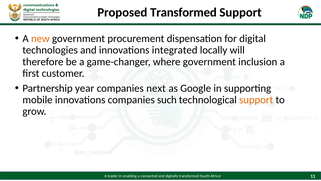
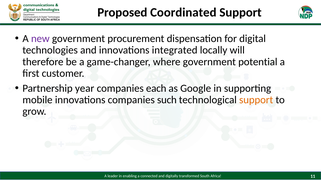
Proposed Transformed: Transformed -> Coordinated
new colour: orange -> purple
inclusion: inclusion -> potential
next: next -> each
